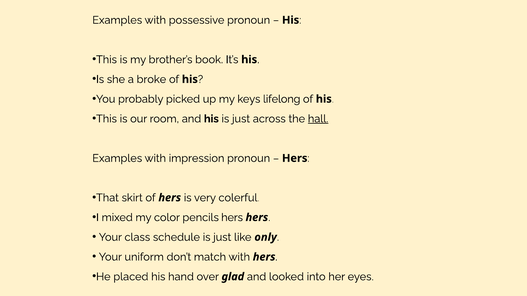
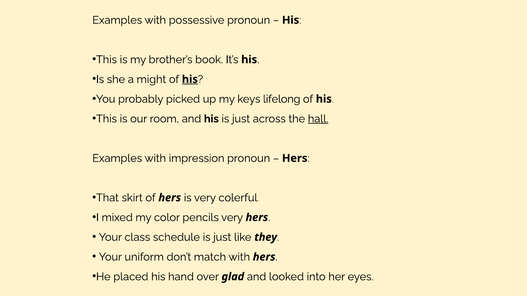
broke: broke -> might
his at (190, 79) underline: none -> present
pencils hers: hers -> very
only: only -> they
